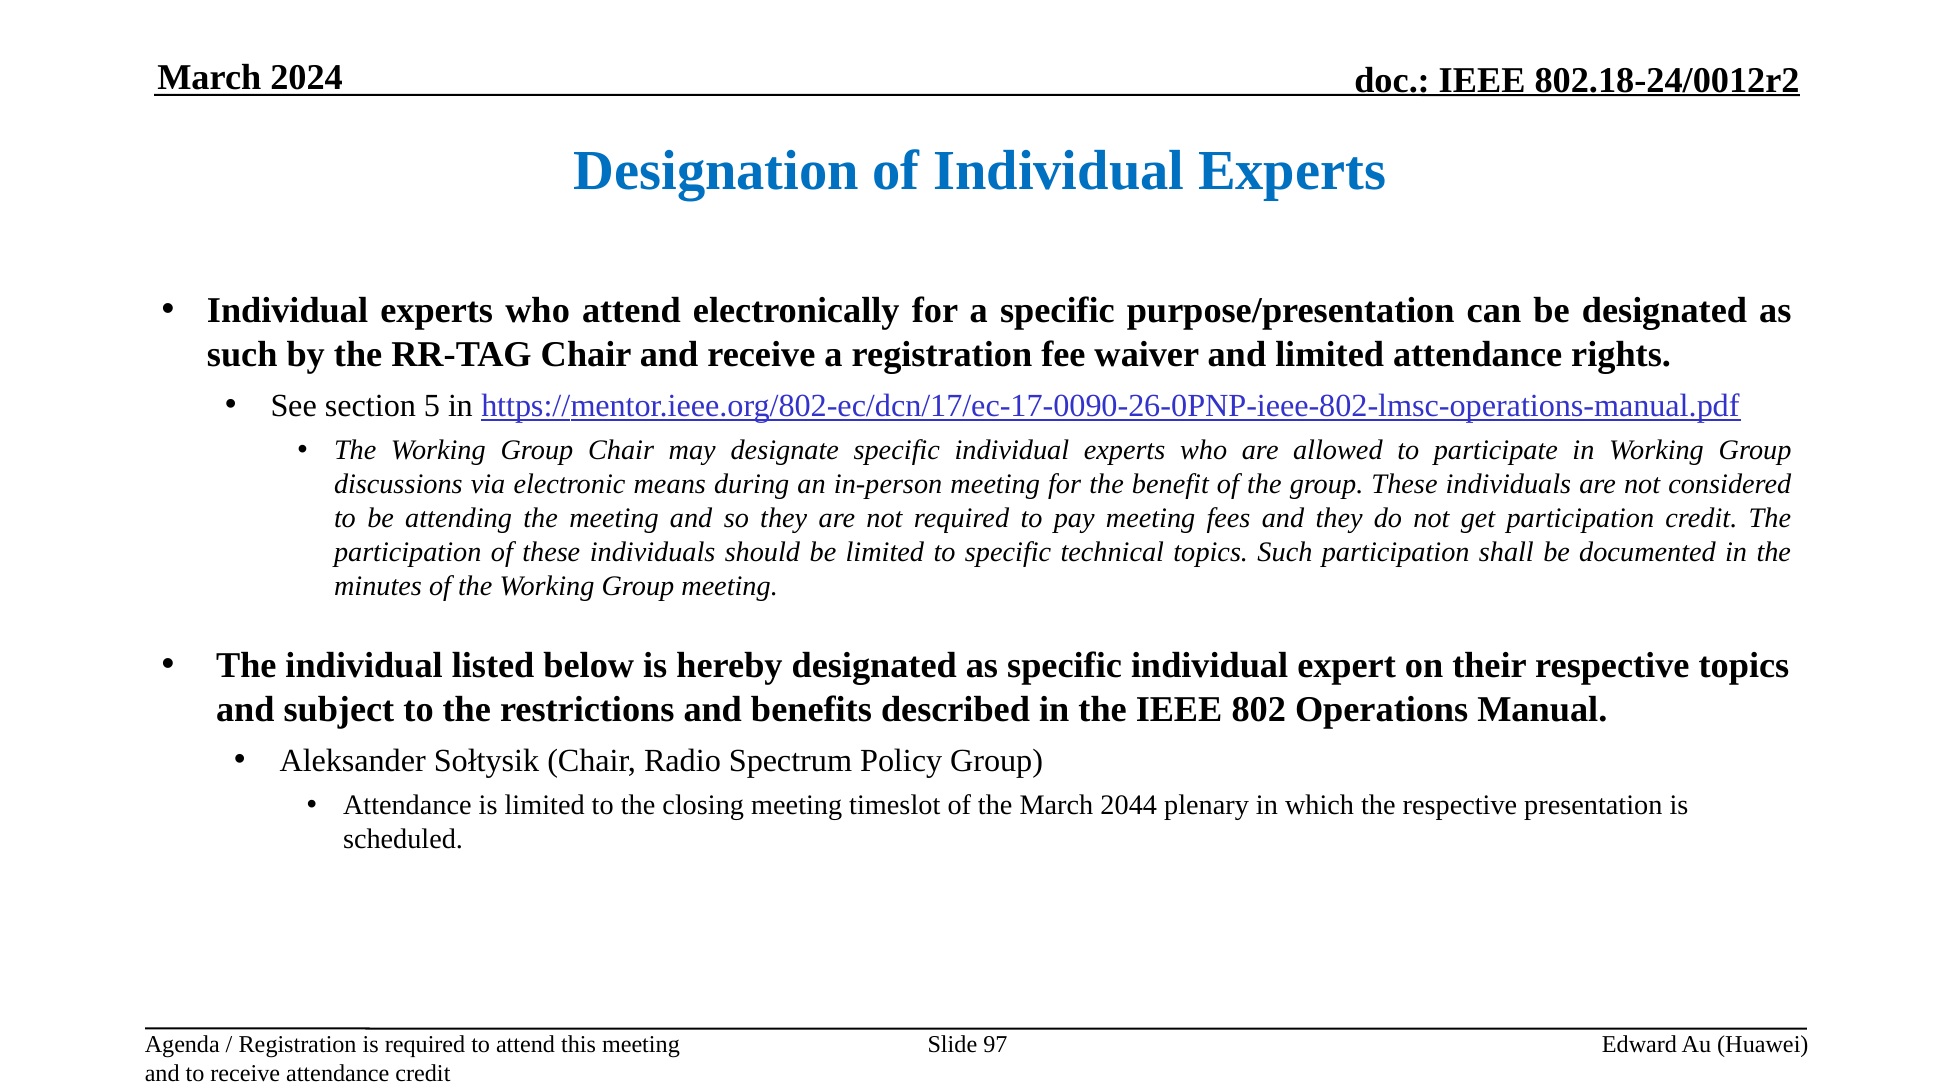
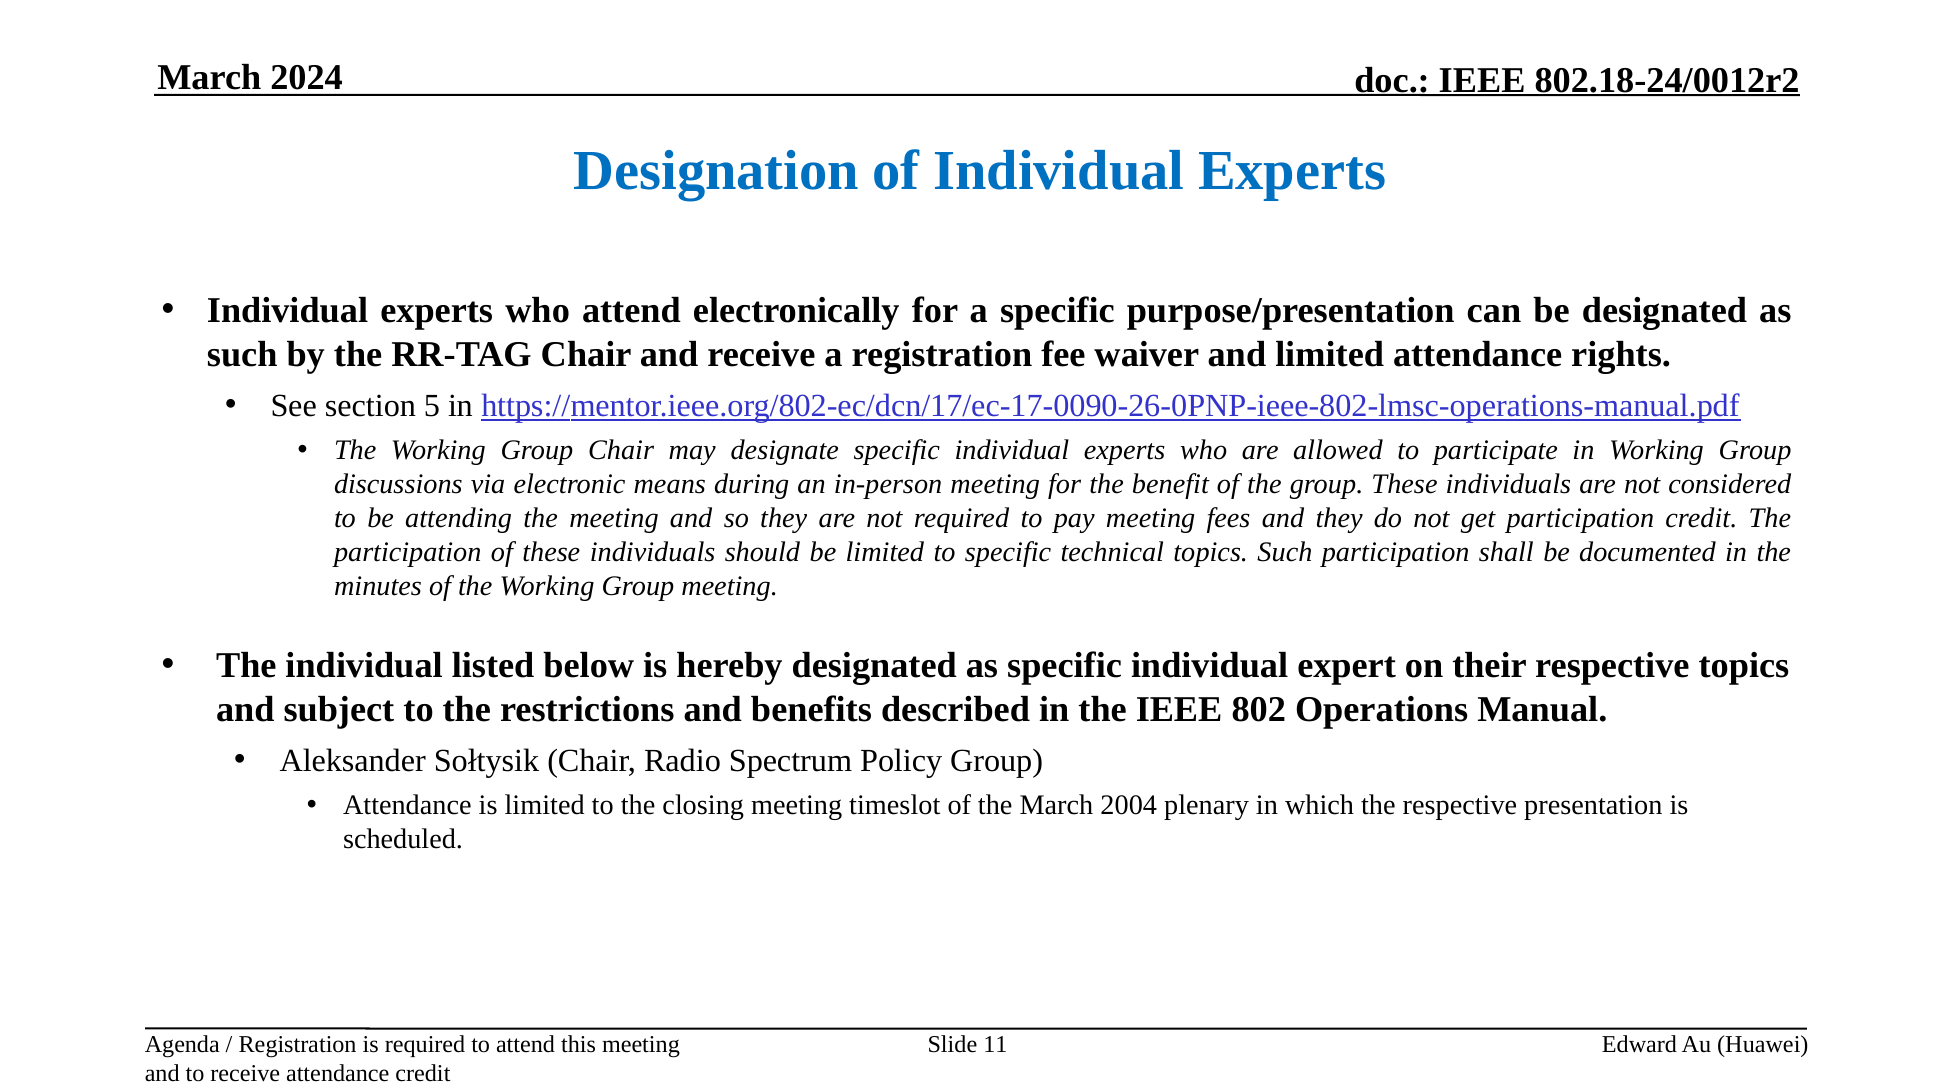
2044: 2044 -> 2004
97: 97 -> 11
